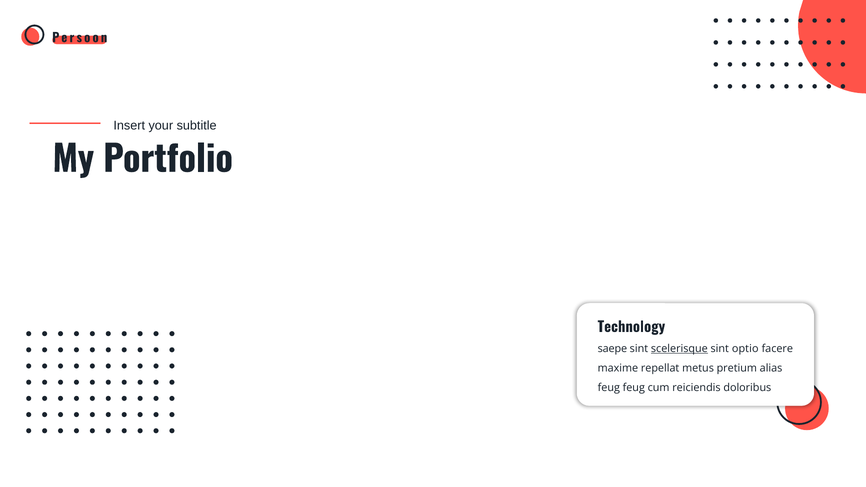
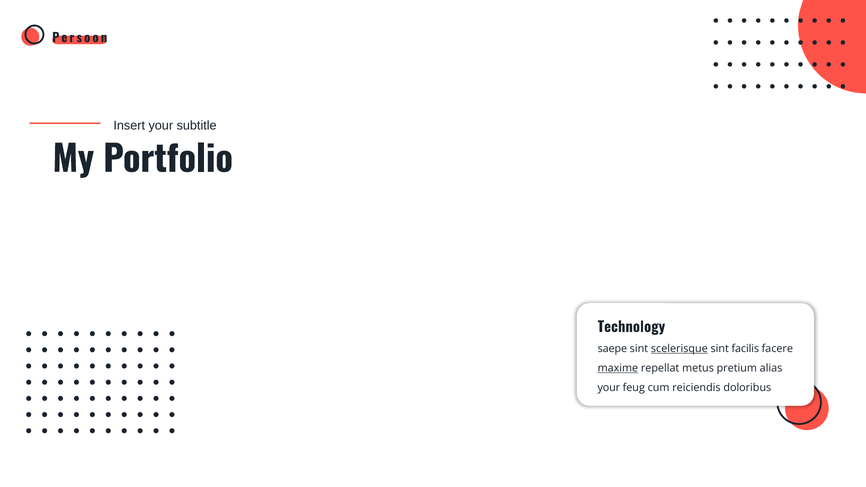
optio: optio -> facilis
maxime underline: none -> present
feug at (609, 388): feug -> your
